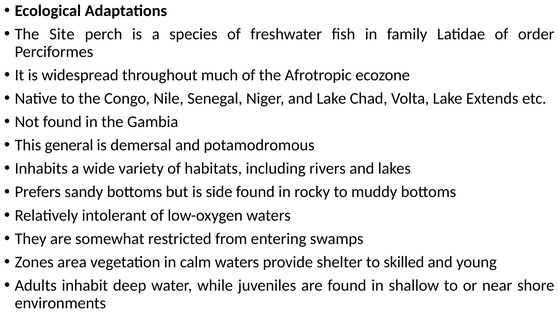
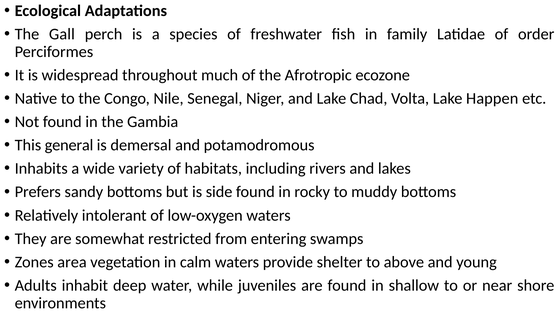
Site: Site -> Gall
Extends: Extends -> Happen
skilled: skilled -> above
